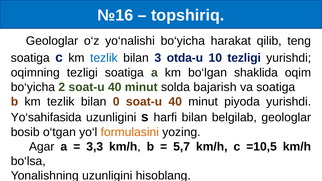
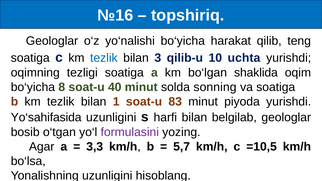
otda-u: otda-u -> qilib-u
10 tezligi: tezligi -> uchta
2: 2 -> 8
bajarish: bajarish -> sonning
0: 0 -> 1
40 at (175, 102): 40 -> 83
formulasini colour: orange -> purple
